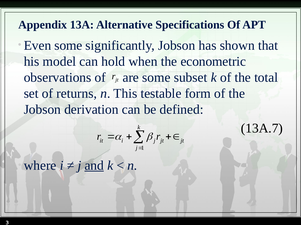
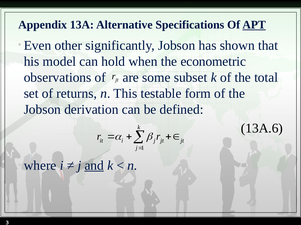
APT underline: none -> present
Even some: some -> other
13A.7: 13A.7 -> 13A.6
